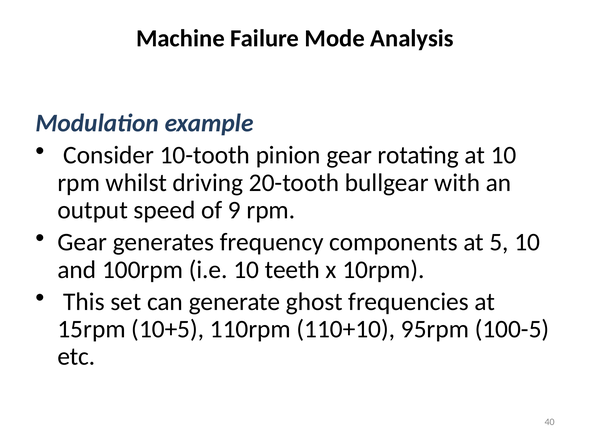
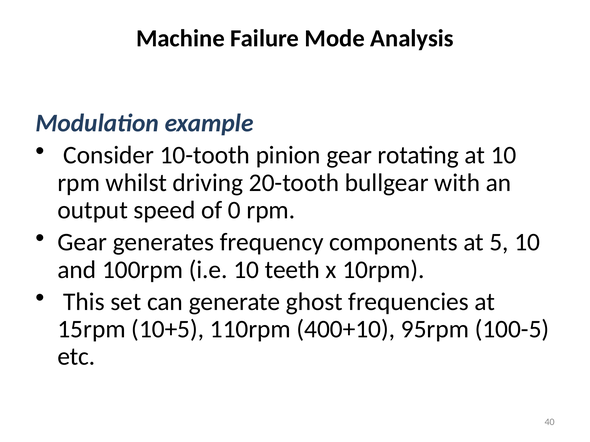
9: 9 -> 0
110+10: 110+10 -> 400+10
